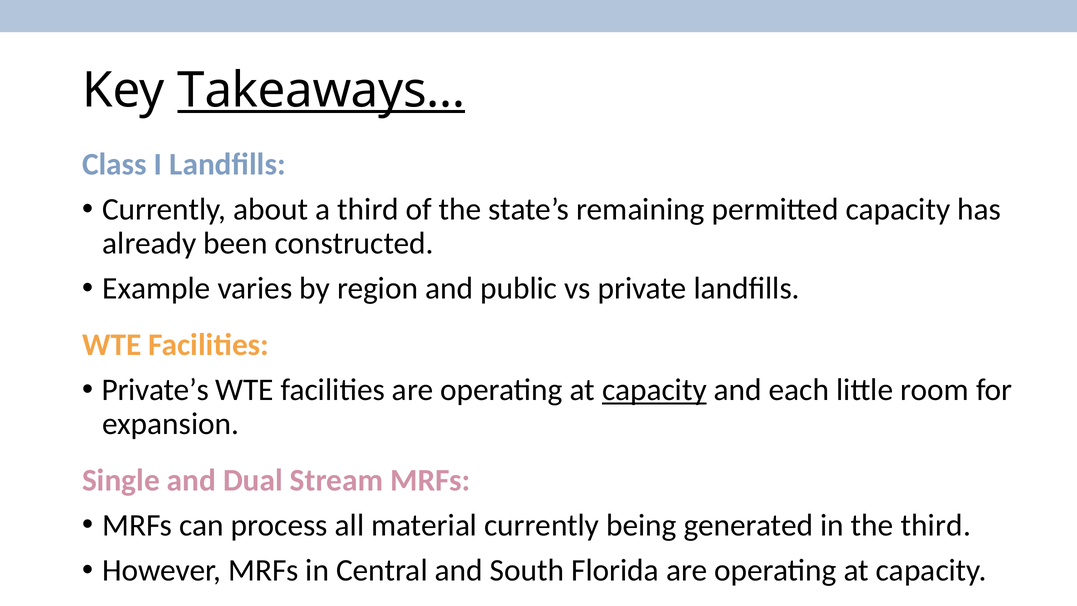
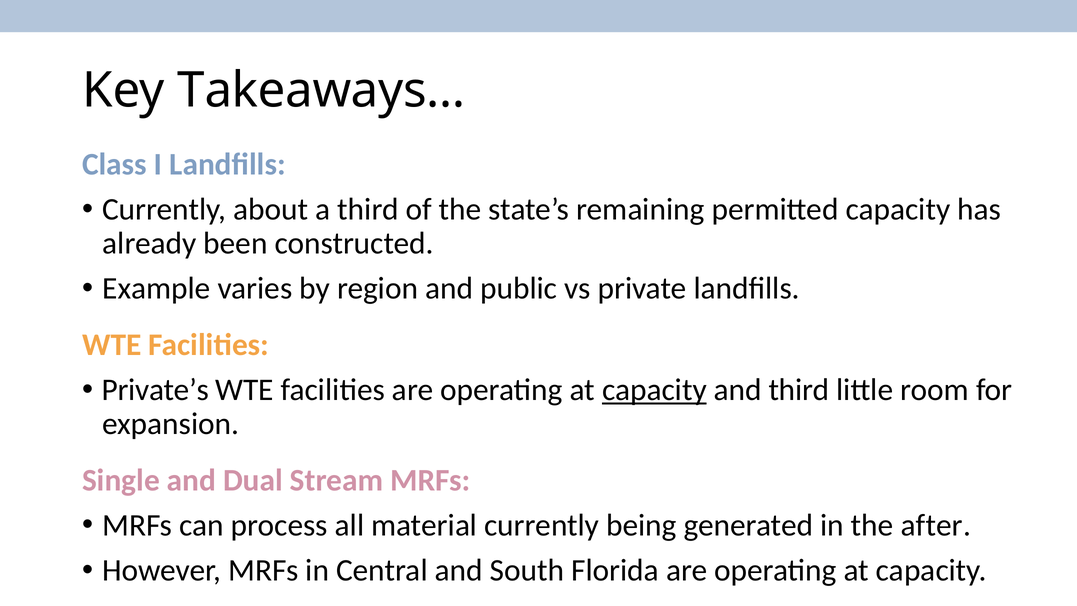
Takeaways… underline: present -> none
and each: each -> third
the third: third -> after
